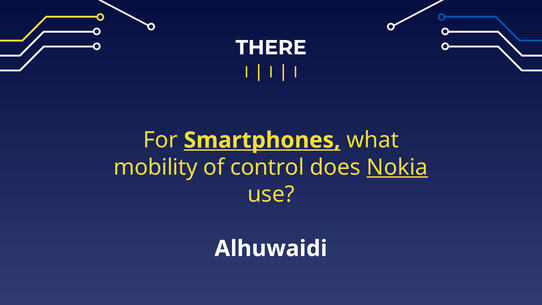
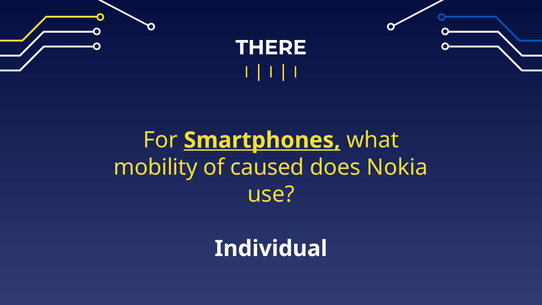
control: control -> caused
Nokia underline: present -> none
Alhuwaidi: Alhuwaidi -> Individual
